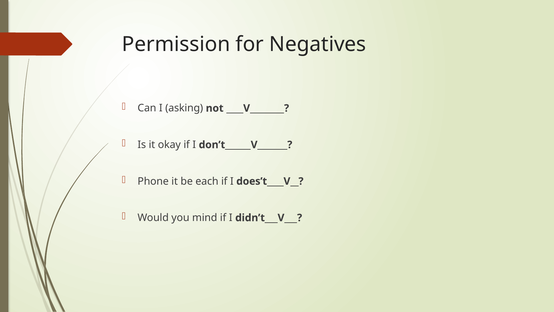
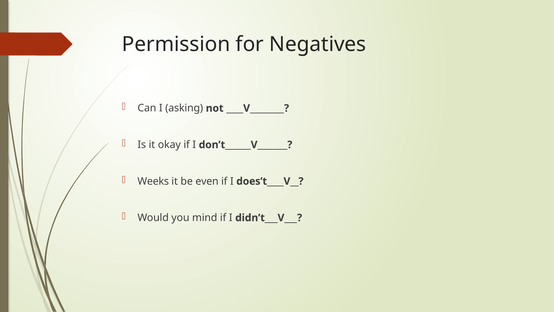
Phone: Phone -> Weeks
each: each -> even
